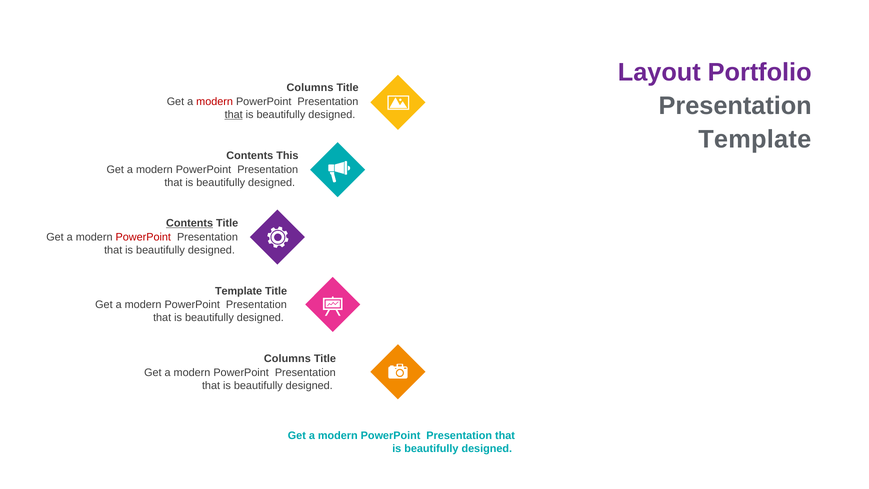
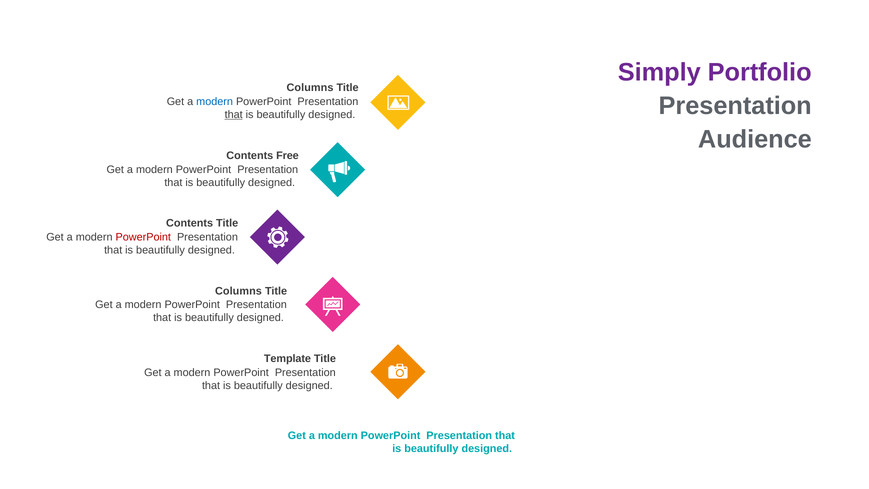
Layout: Layout -> Simply
modern at (215, 102) colour: red -> blue
Template at (755, 139): Template -> Audience
This: This -> Free
Contents at (190, 223) underline: present -> none
Template at (239, 291): Template -> Columns
Columns at (287, 358): Columns -> Template
